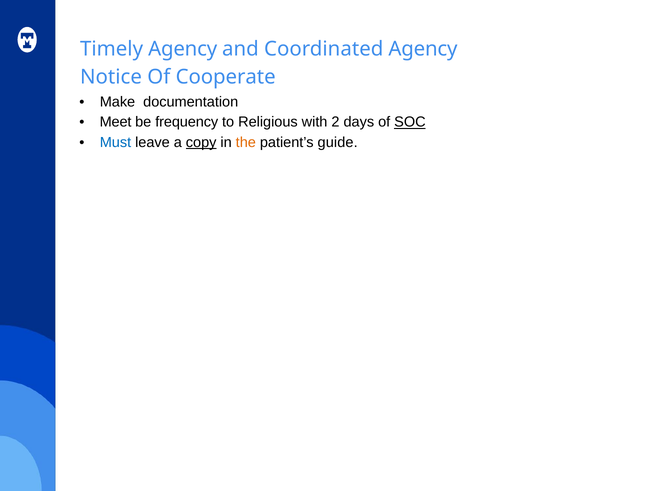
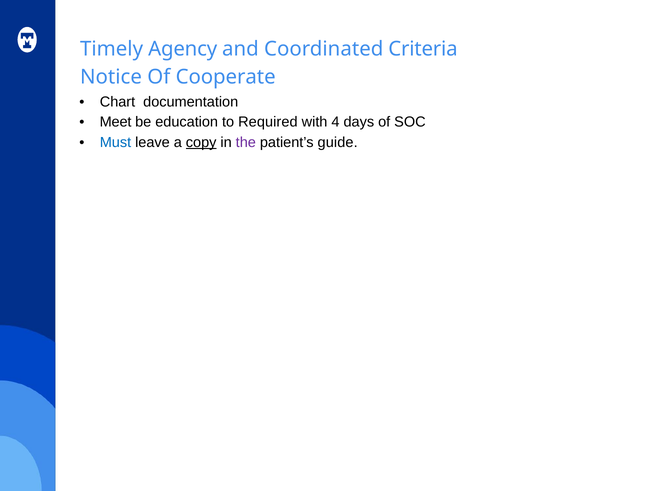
Coordinated Agency: Agency -> Criteria
Make: Make -> Chart
frequency: frequency -> education
Religious: Religious -> Required
2: 2 -> 4
SOC underline: present -> none
the colour: orange -> purple
